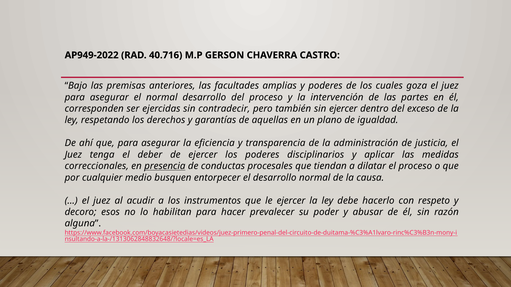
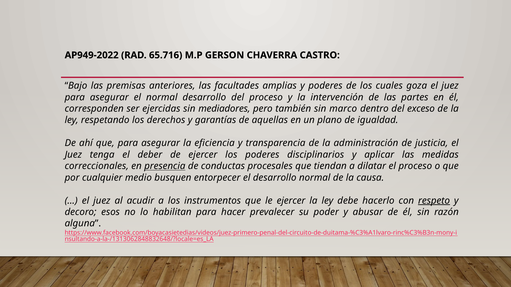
40.716: 40.716 -> 65.716
contradecir: contradecir -> mediadores
sin ejercer: ejercer -> marco
respeto underline: none -> present
